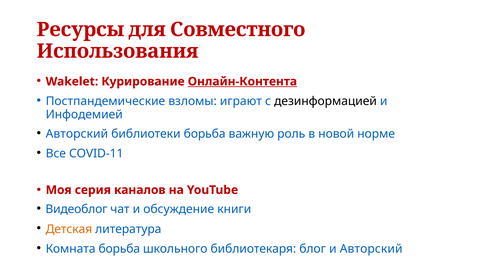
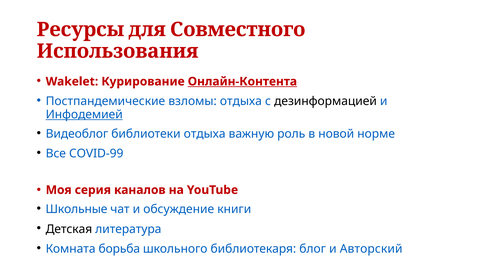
взломы играют: играют -> отдыха
Инфодемией underline: none -> present
Авторский at (77, 134): Авторский -> Видеоблог
библиотеки борьба: борьба -> отдыха
COVID-11: COVID-11 -> COVID-99
Видеоблог: Видеоблог -> Школьные
Детская colour: orange -> black
